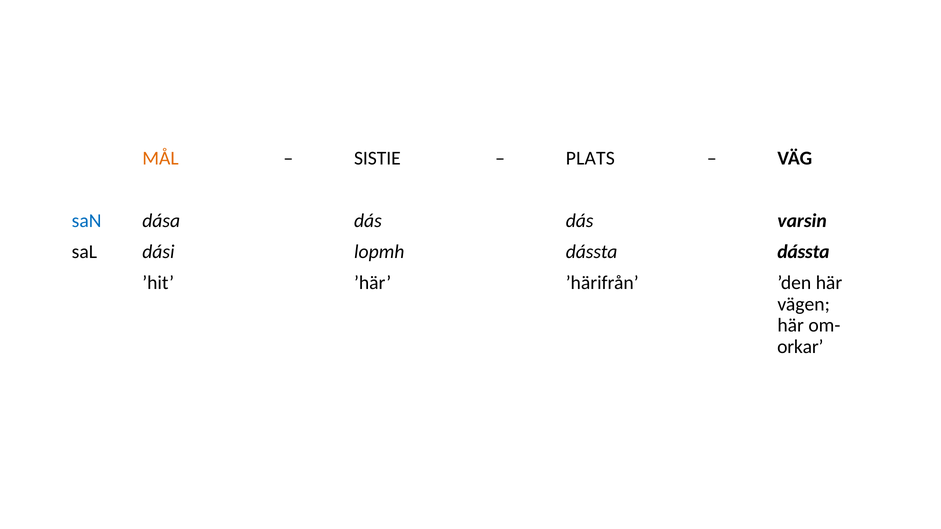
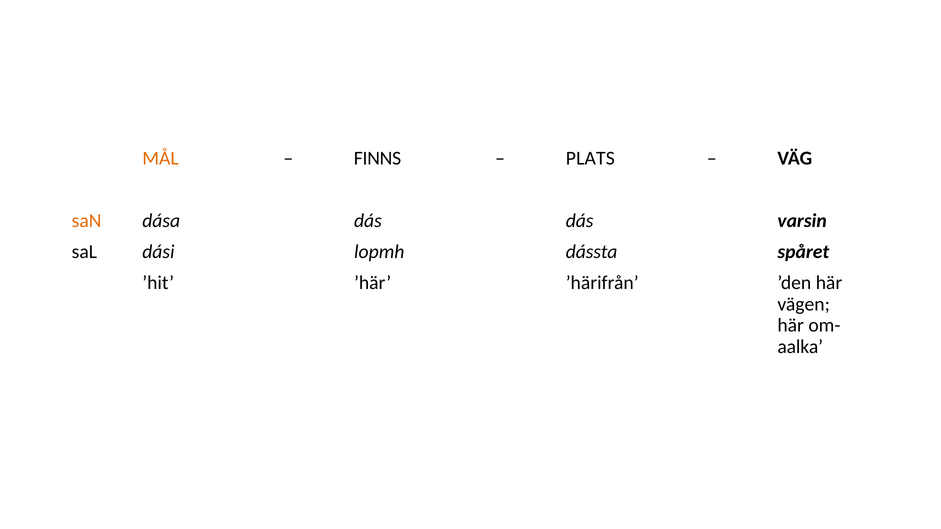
SISTIE: SISTIE -> FINNS
saN colour: blue -> orange
dássta dássta: dássta -> spåret
orkar: orkar -> aalka
